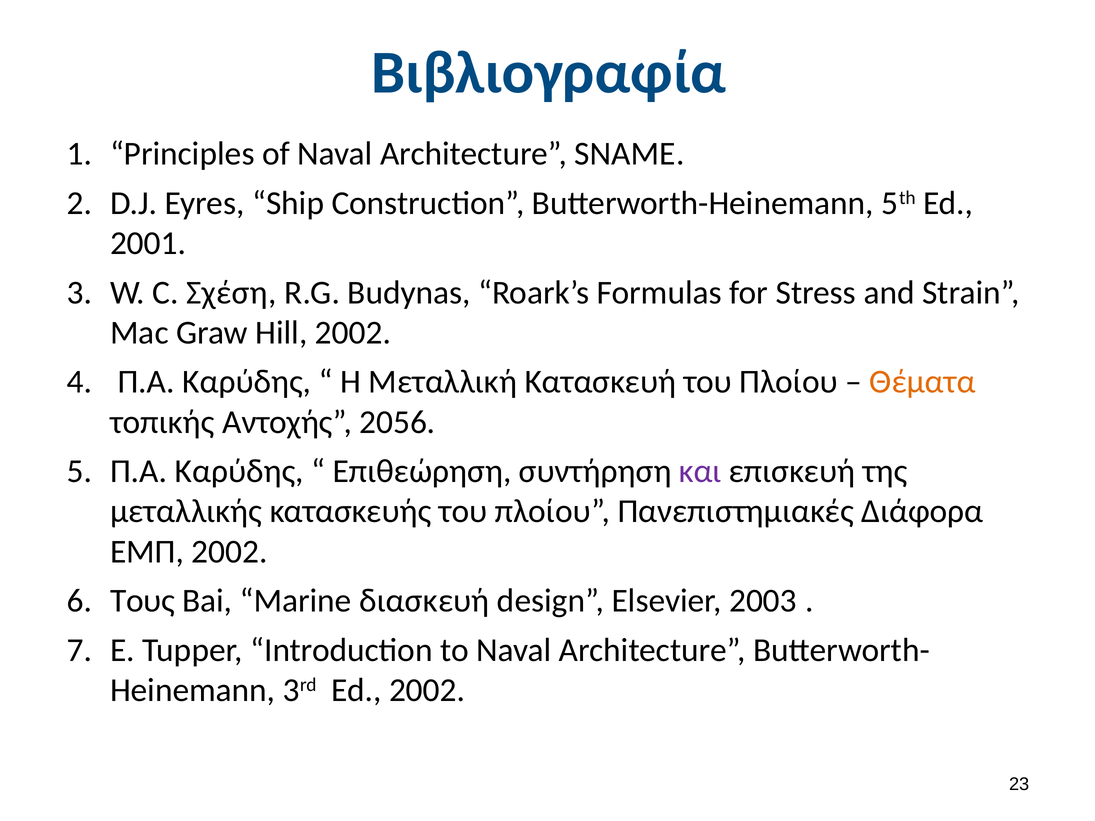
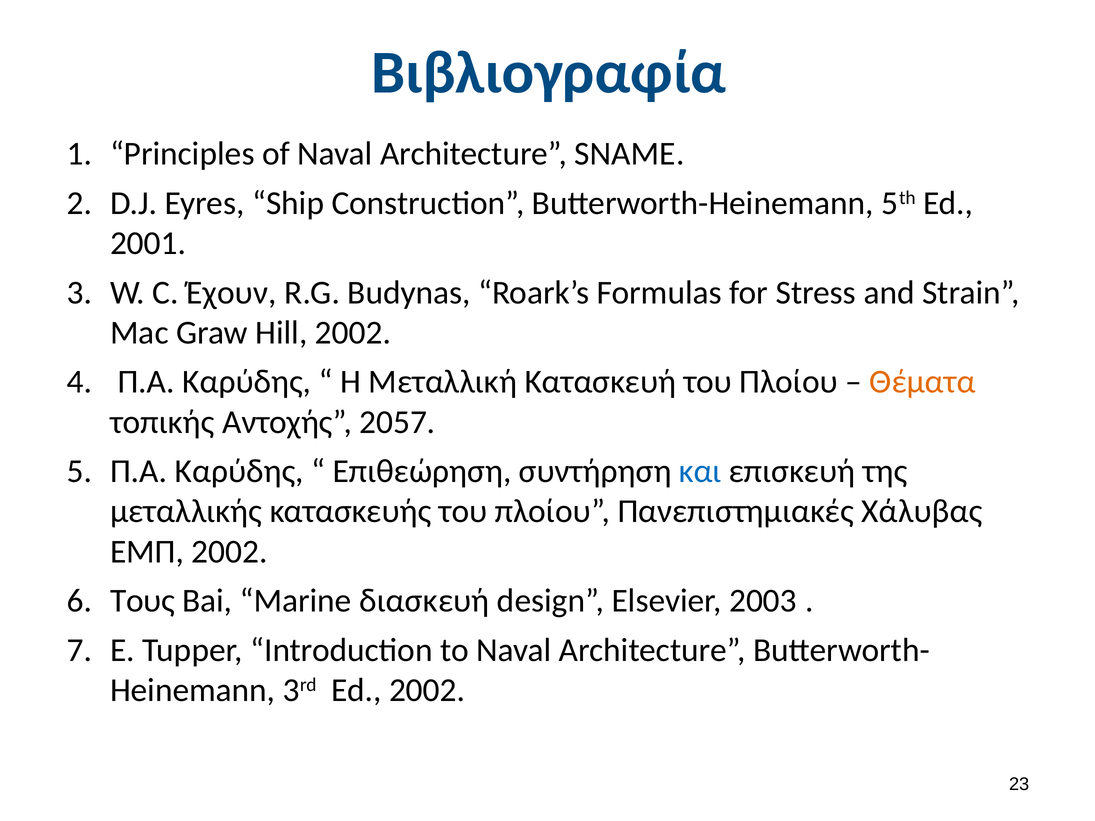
Σχέση: Σχέση -> Έχουν
2056: 2056 -> 2057
και colour: purple -> blue
Διάφορα: Διάφορα -> Χάλυβας
